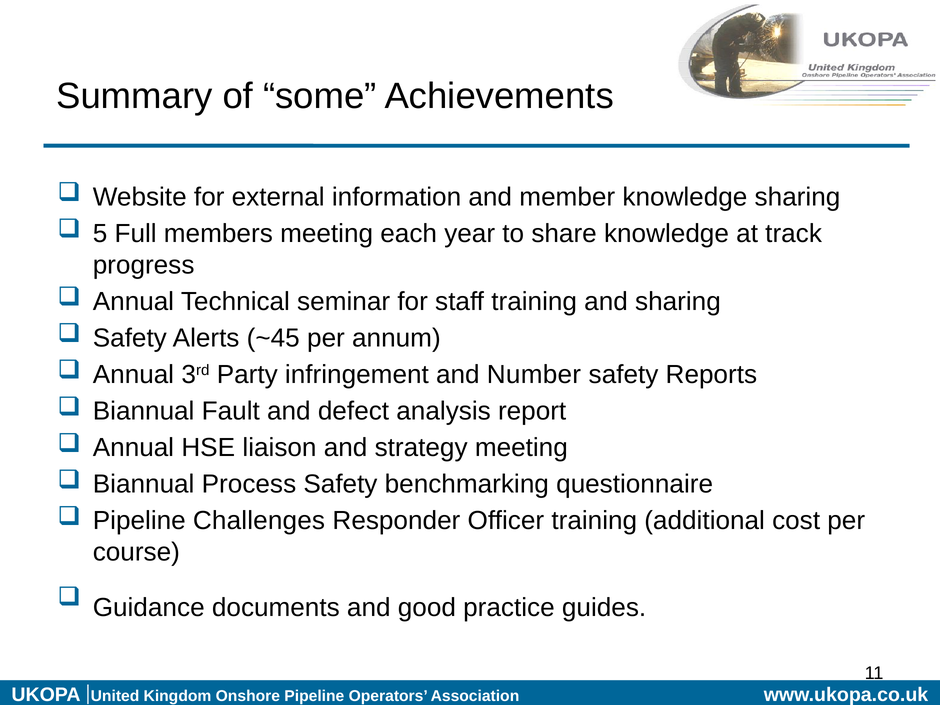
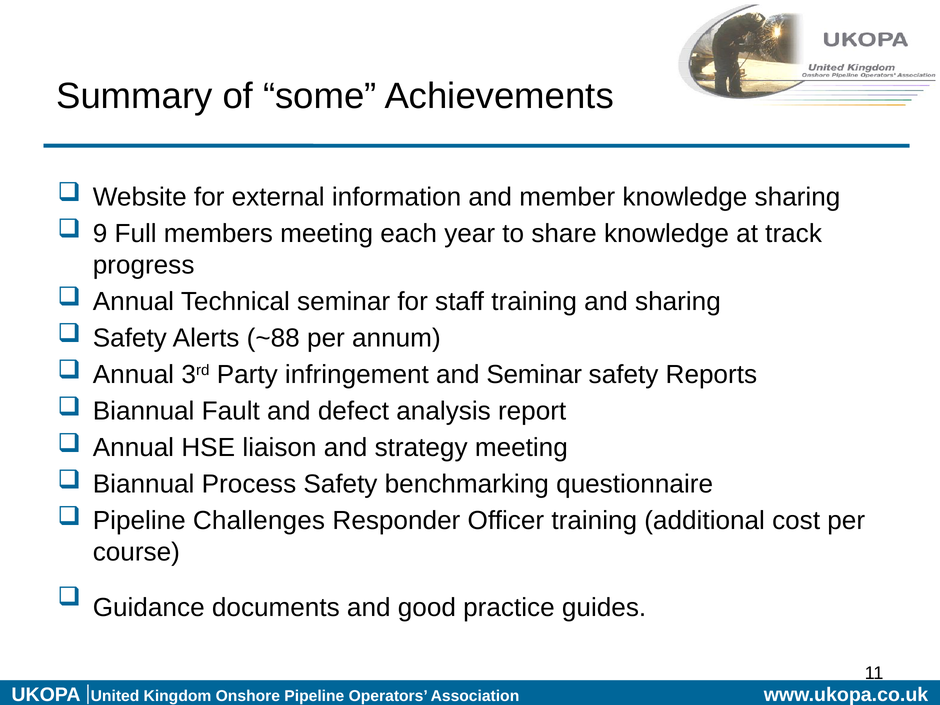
5: 5 -> 9
~45: ~45 -> ~88
and Number: Number -> Seminar
